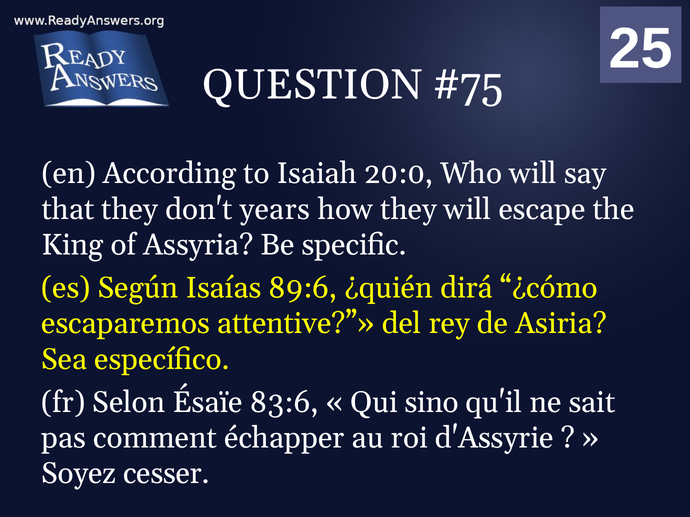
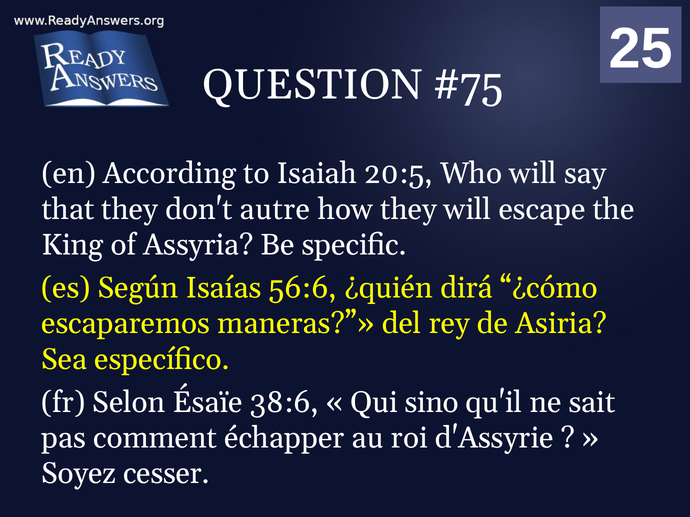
20:0: 20:0 -> 20:5
years: years -> autre
89:6: 89:6 -> 56:6
attentive: attentive -> maneras
83:6: 83:6 -> 38:6
